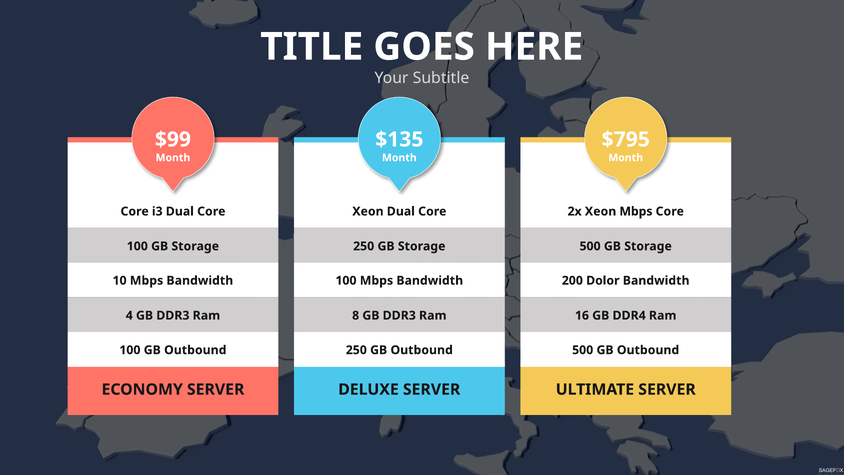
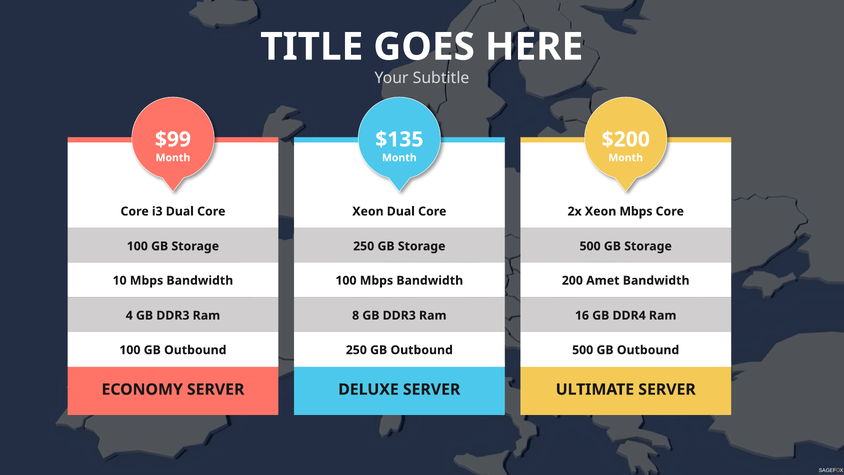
$795: $795 -> $200
Dolor: Dolor -> Amet
